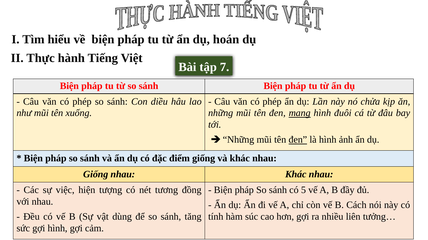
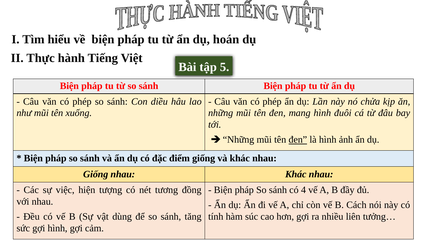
7: 7 -> 5
mang underline: present -> none
5: 5 -> 4
